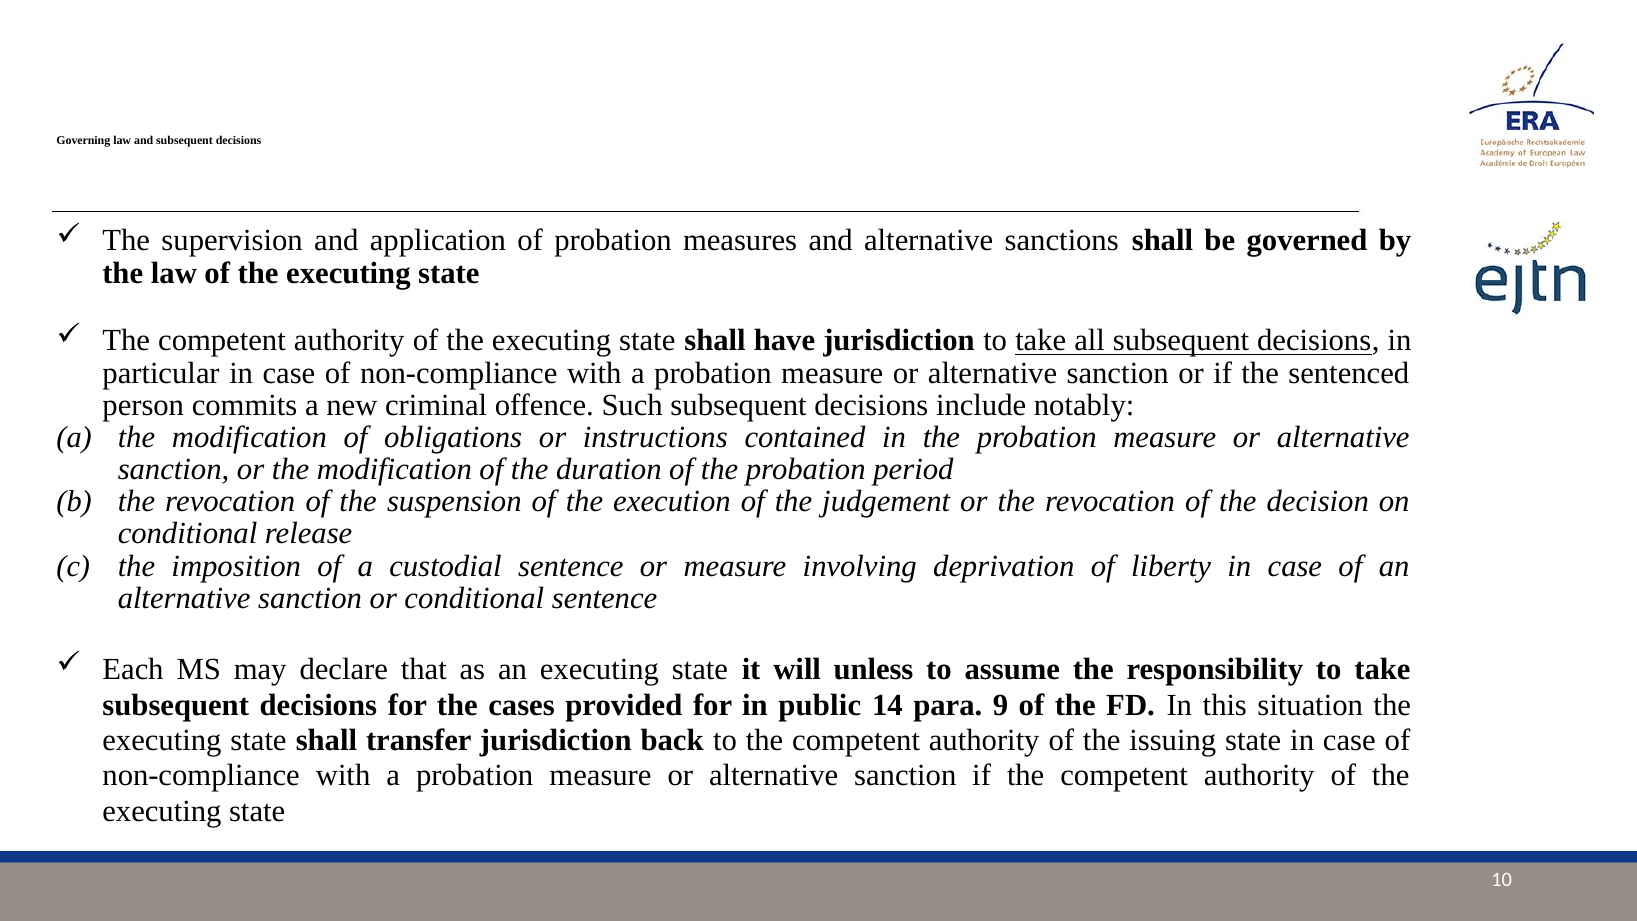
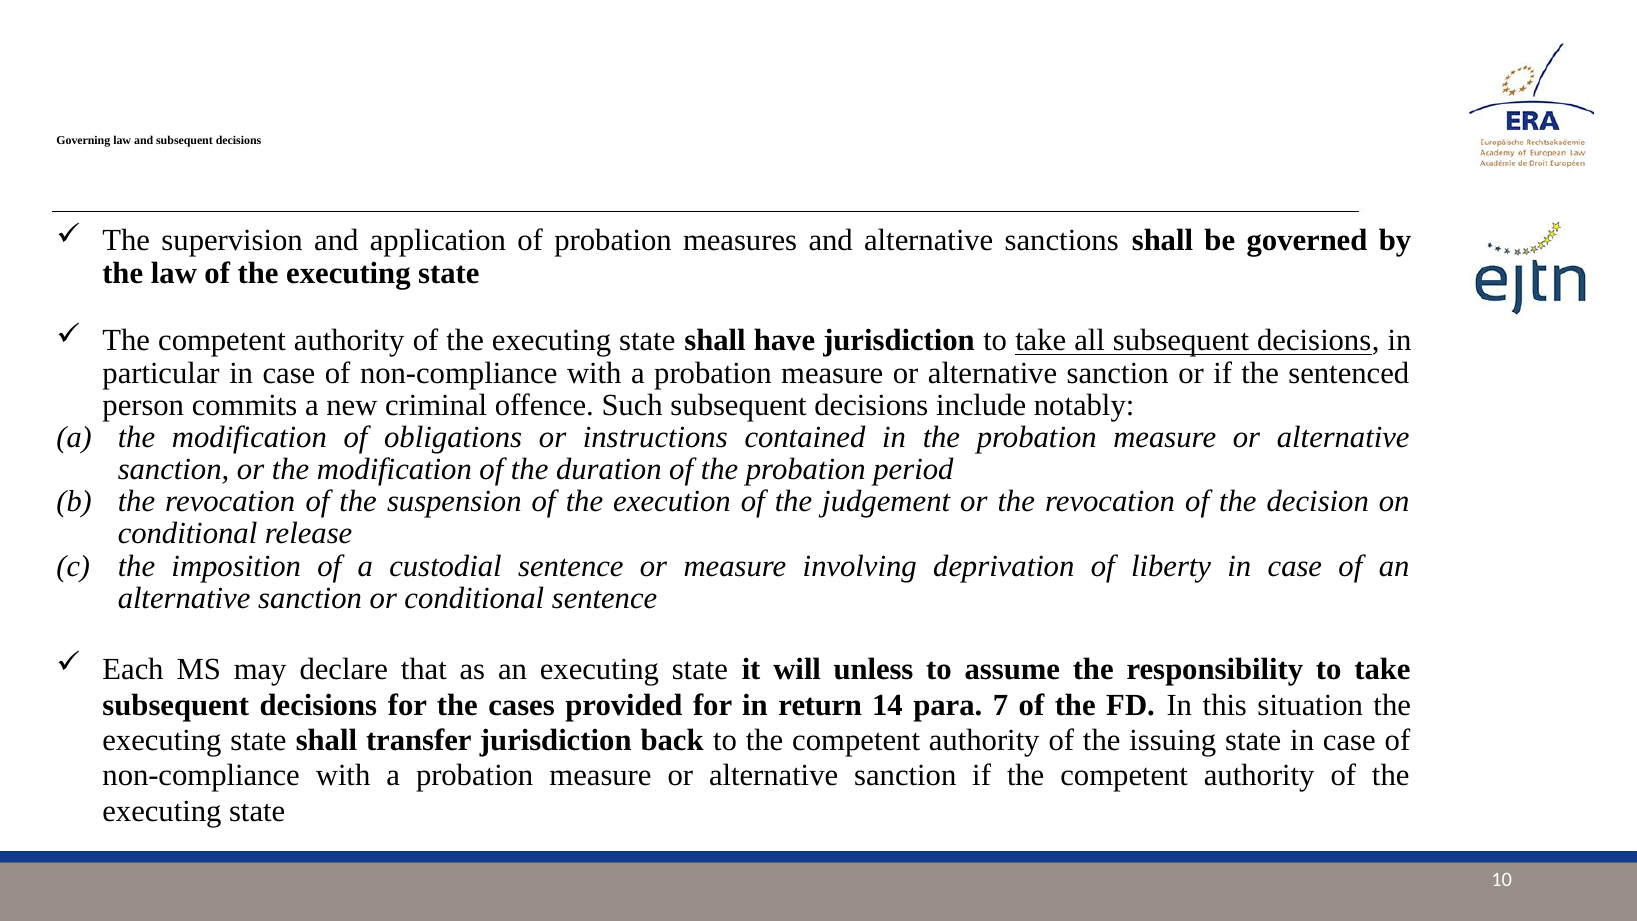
public: public -> return
9: 9 -> 7
